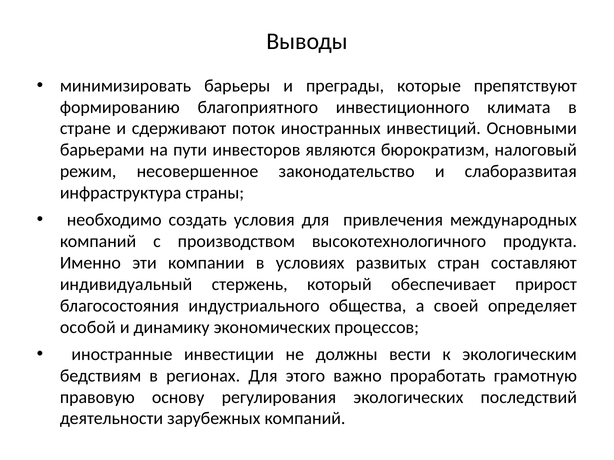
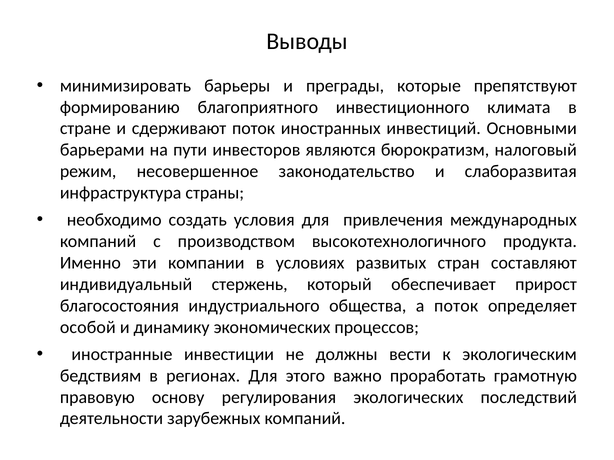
а своей: своей -> поток
